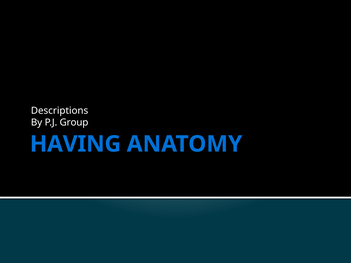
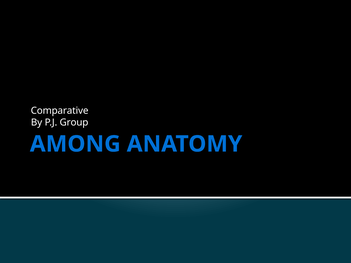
Descriptions: Descriptions -> Comparative
HAVING: HAVING -> AMONG
